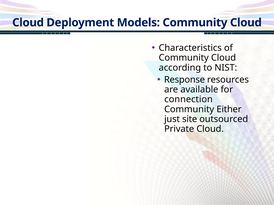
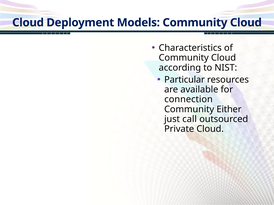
Response: Response -> Particular
site: site -> call
